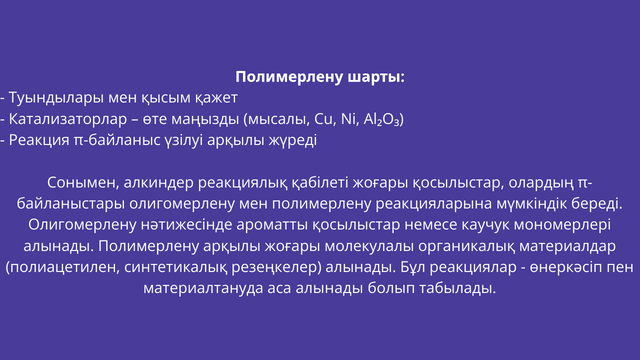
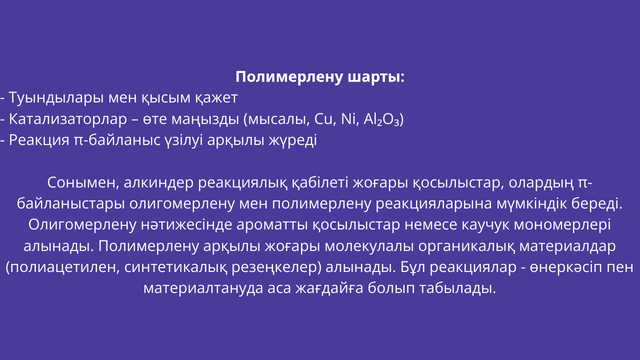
аса алынады: алынады -> жағдайға
